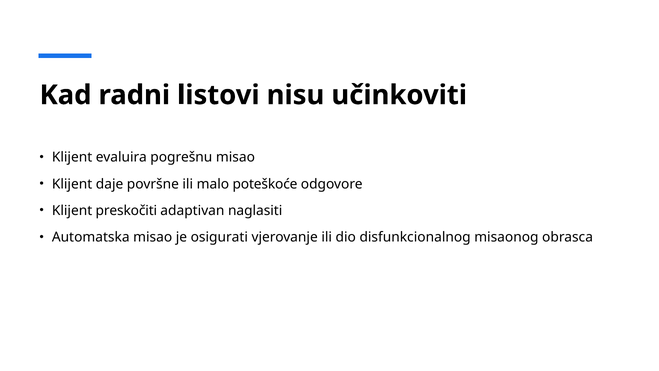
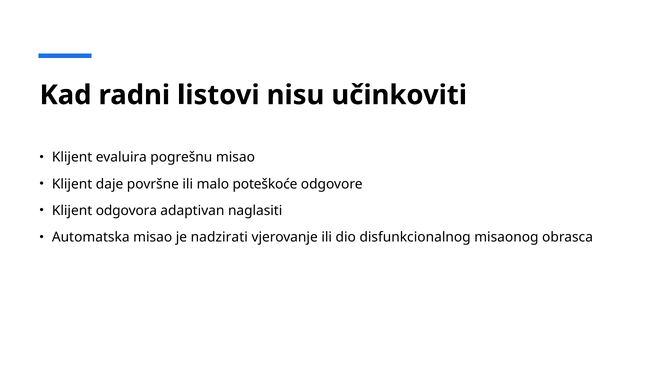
preskočiti: preskočiti -> odgovora
osigurati: osigurati -> nadzirati
